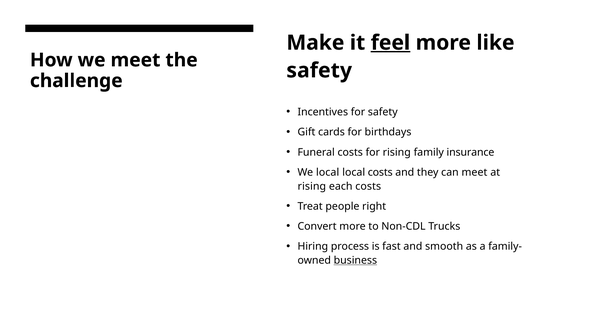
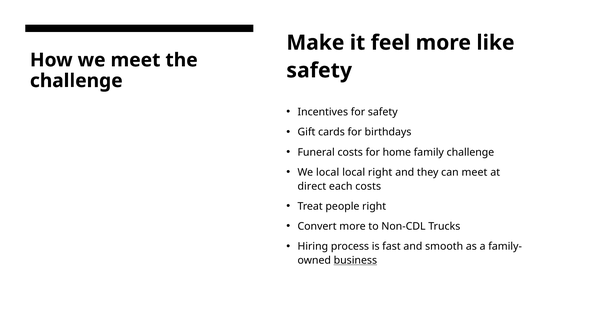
feel underline: present -> none
for rising: rising -> home
family insurance: insurance -> challenge
local costs: costs -> right
rising at (312, 187): rising -> direct
